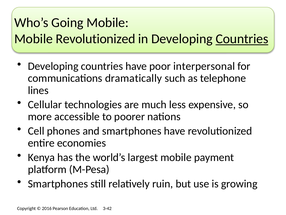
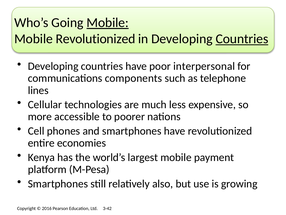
Mobile at (108, 23) underline: none -> present
dramatically: dramatically -> components
ruin: ruin -> also
